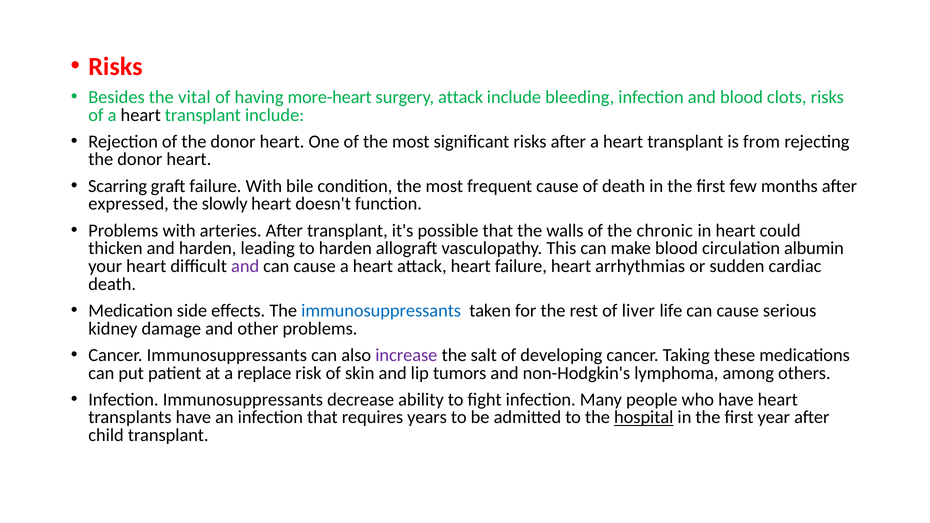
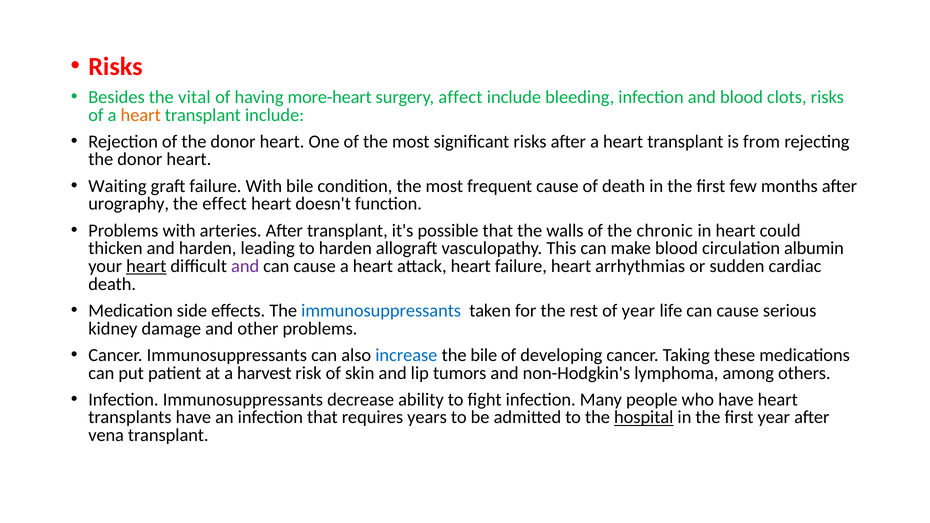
surgery attack: attack -> affect
heart at (141, 115) colour: black -> orange
Scarring: Scarring -> Waiting
expressed: expressed -> urography
slowly: slowly -> effect
heart at (146, 266) underline: none -> present
of liver: liver -> year
increase colour: purple -> blue
the salt: salt -> bile
replace: replace -> harvest
child: child -> vena
